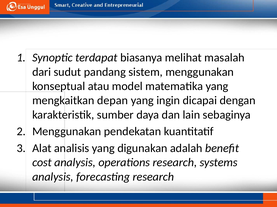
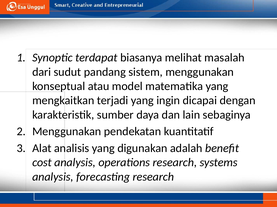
depan: depan -> terjadi
